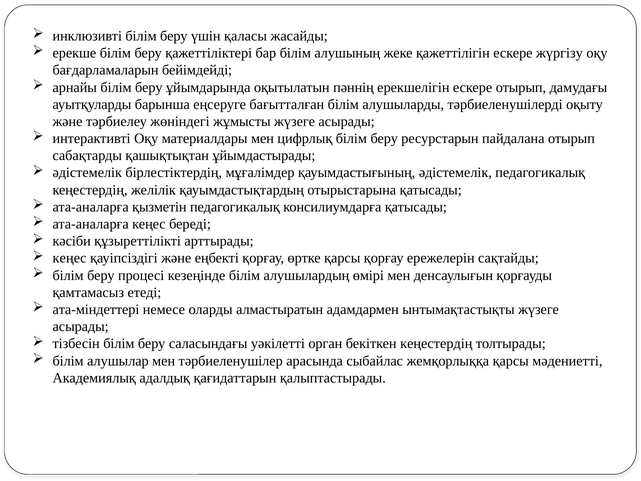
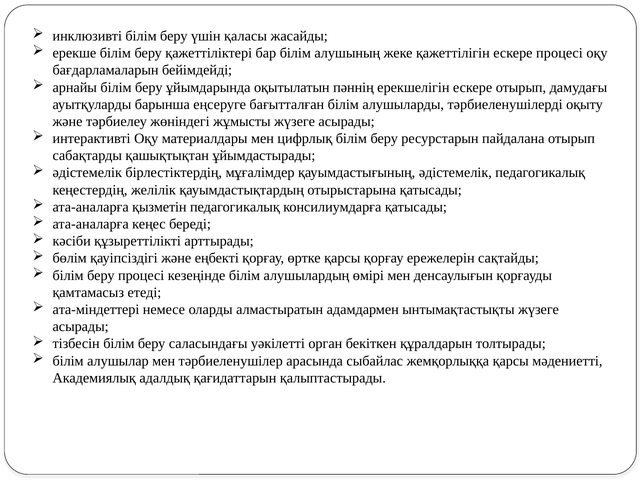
ескере жүргізу: жүргізу -> процесі
кеңес at (70, 258): кеңес -> бөлім
бекіткен кеңестердің: кеңестердің -> құралдарын
